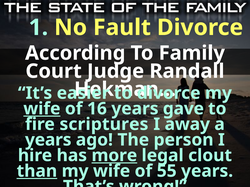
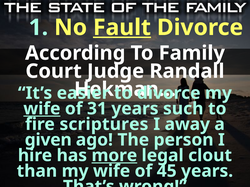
Fault underline: none -> present
16: 16 -> 31
gave: gave -> such
years at (48, 140): years -> given
than underline: present -> none
55: 55 -> 45
